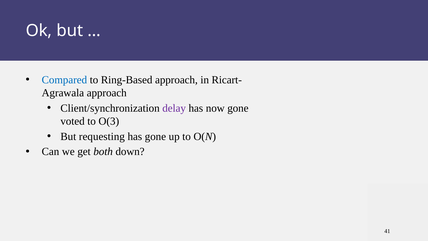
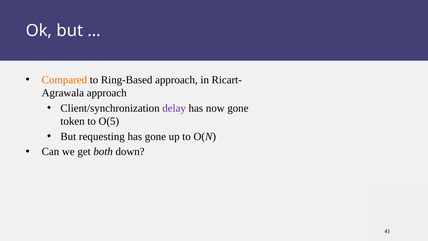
Compared colour: blue -> orange
voted: voted -> token
O(3: O(3 -> O(5
